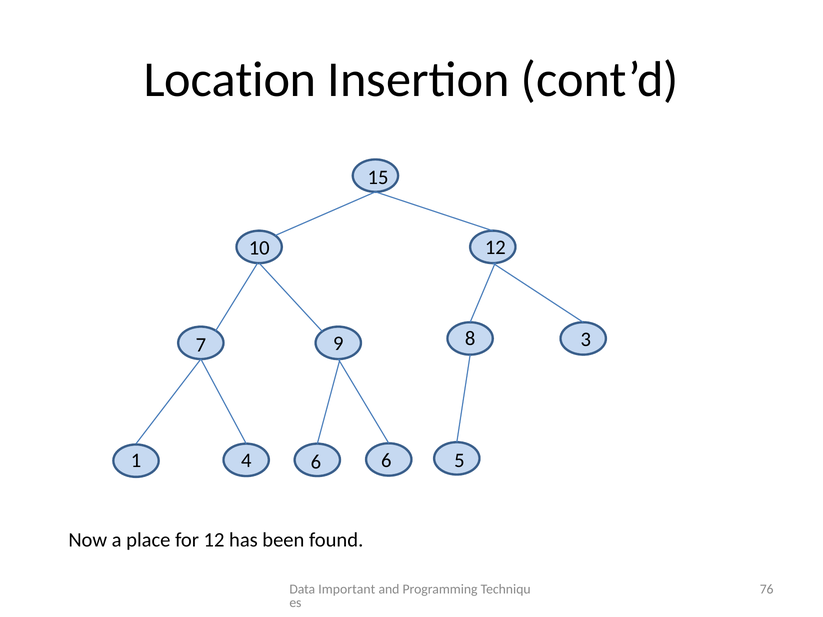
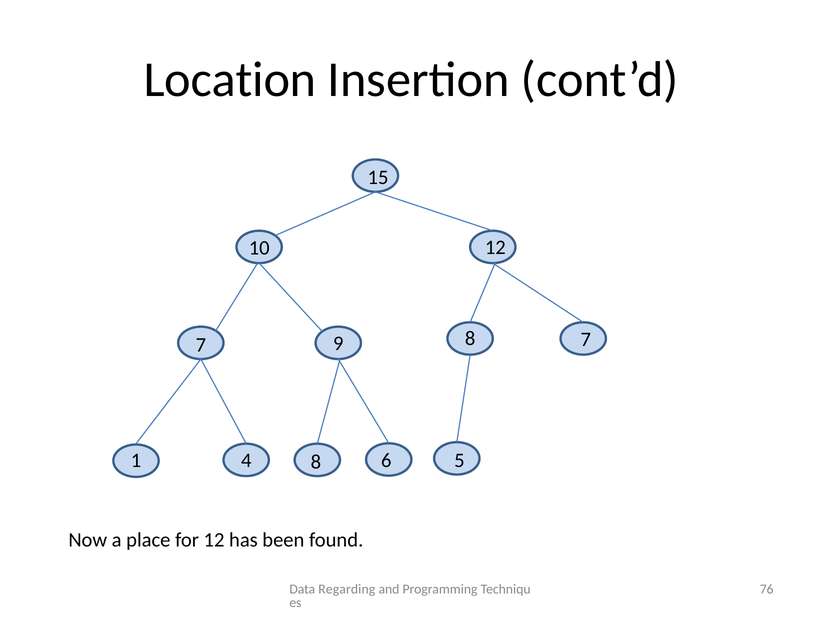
8 3: 3 -> 7
4 6: 6 -> 8
Important: Important -> Regarding
